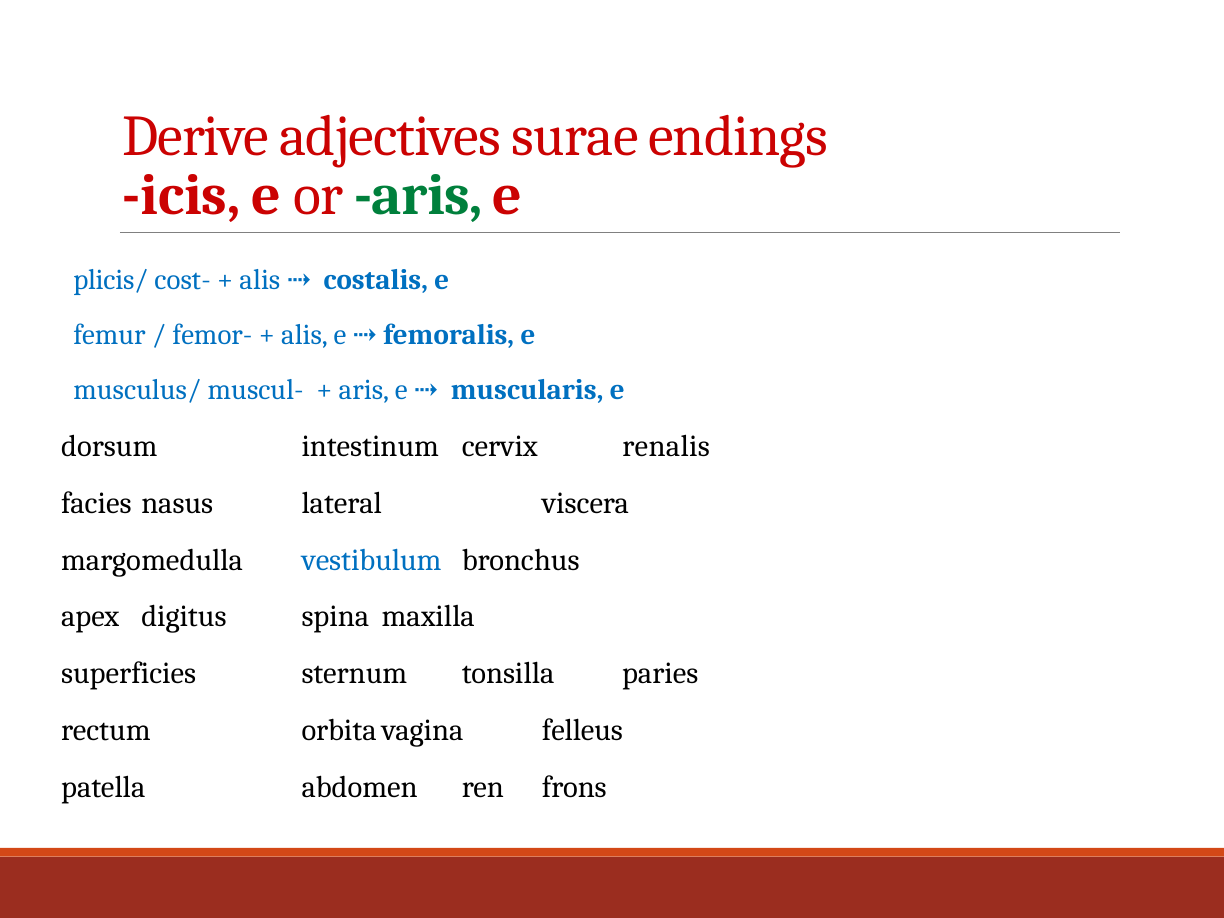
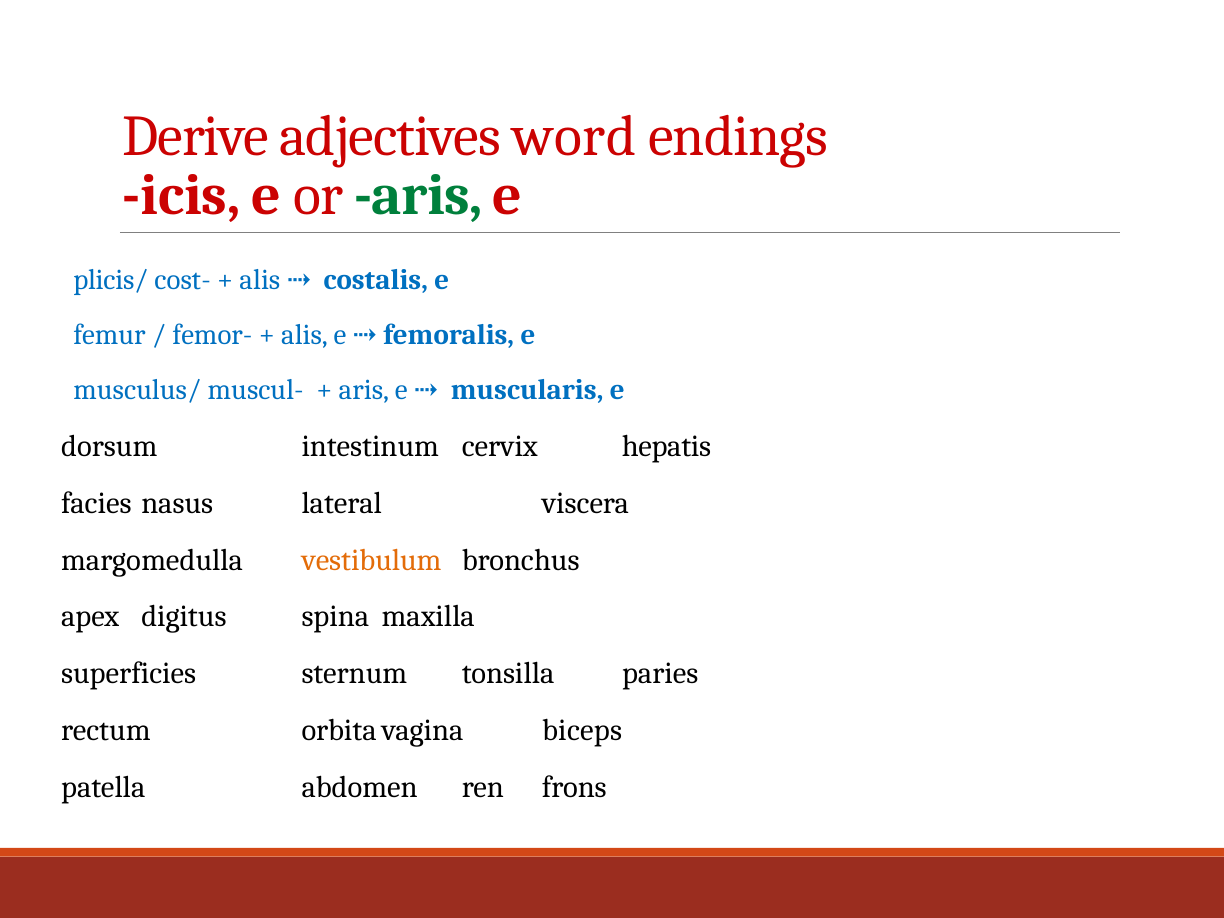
surae: surae -> word
renalis: renalis -> hepatis
vestibulum colour: blue -> orange
felleus: felleus -> biceps
